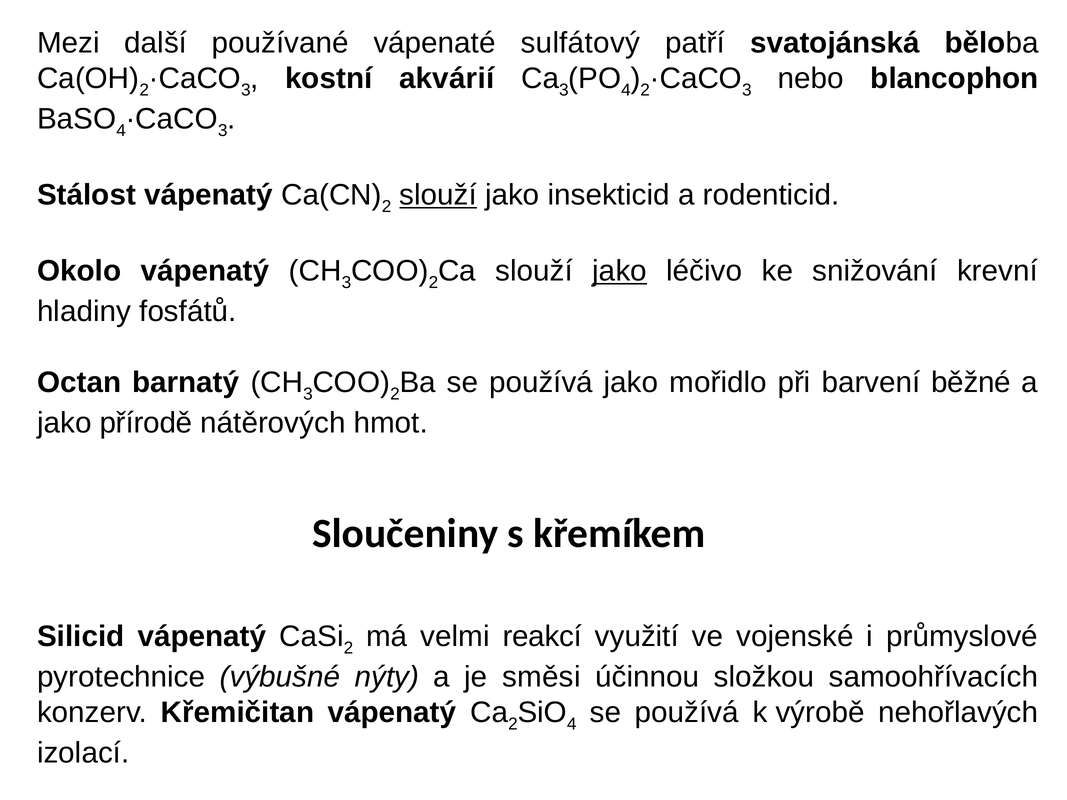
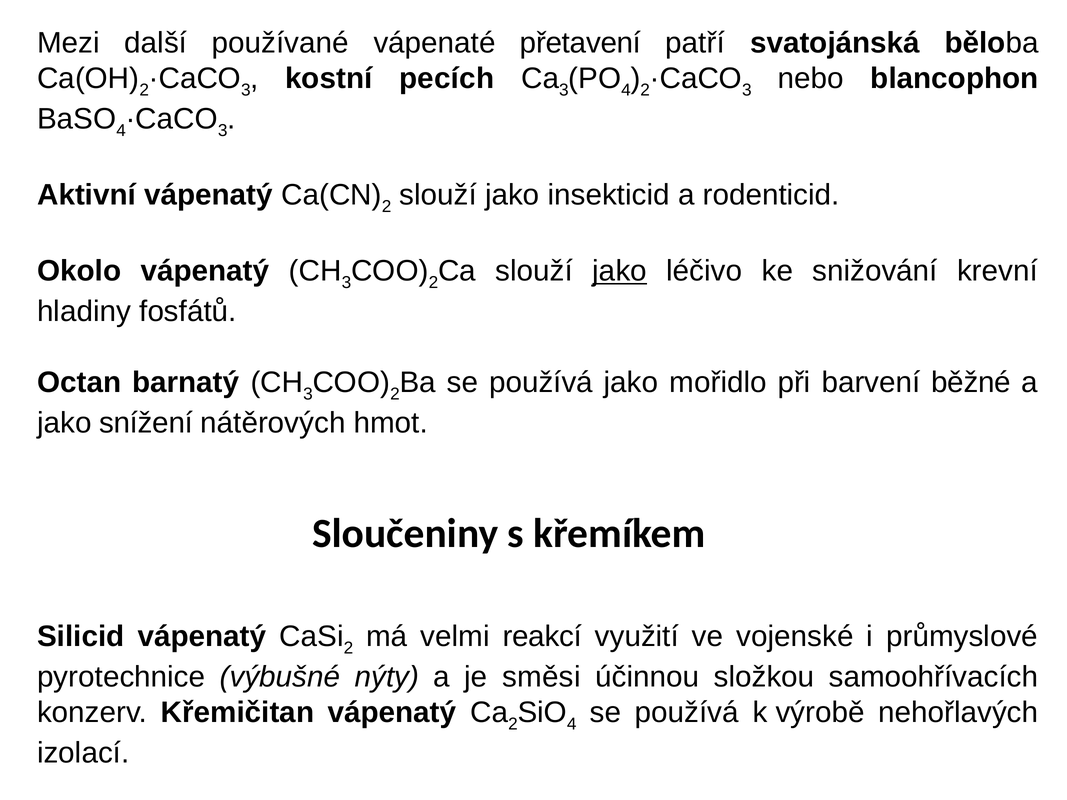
sulfátový: sulfátový -> přetavení
akvárií: akvárií -> pecích
Stálost: Stálost -> Aktivní
slouží at (438, 195) underline: present -> none
přírodě: přírodě -> snížení
